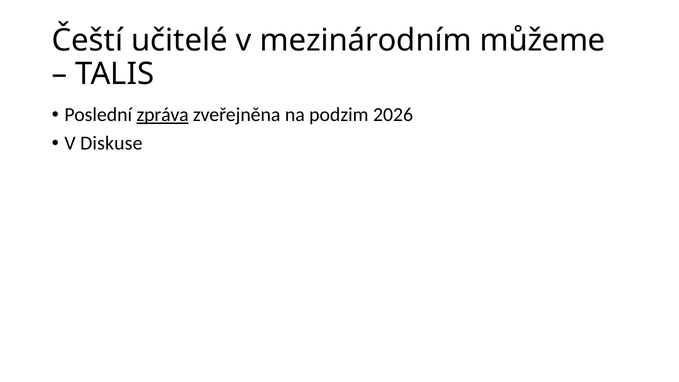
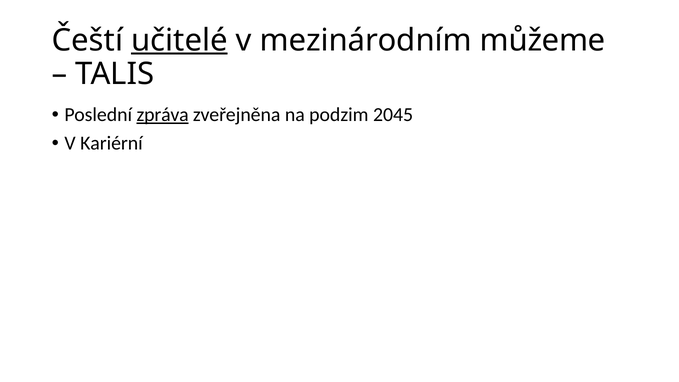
učitelé underline: none -> present
2026: 2026 -> 2045
Diskuse: Diskuse -> Kariérní
